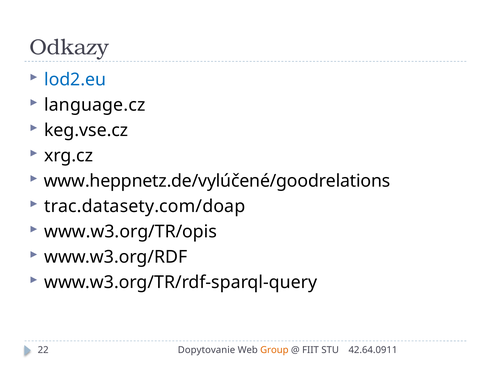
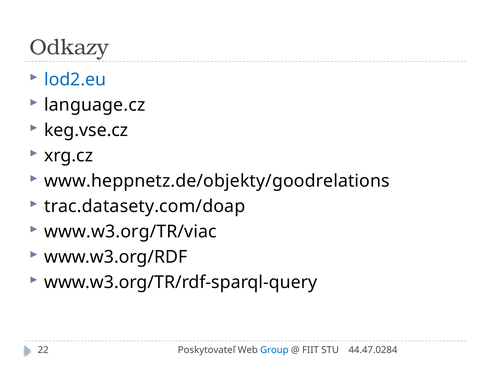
www.heppnetz.de/vylúčené/goodrelations: www.heppnetz.de/vylúčené/goodrelations -> www.heppnetz.de/objekty/goodrelations
www.w3.org/TR/opis: www.w3.org/TR/opis -> www.w3.org/TR/viac
Dopytovanie: Dopytovanie -> Poskytovateľ
Group colour: orange -> blue
42.64.0911: 42.64.0911 -> 44.47.0284
